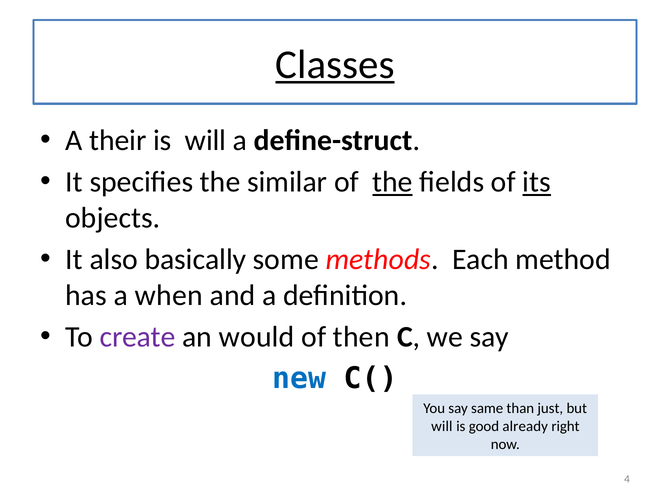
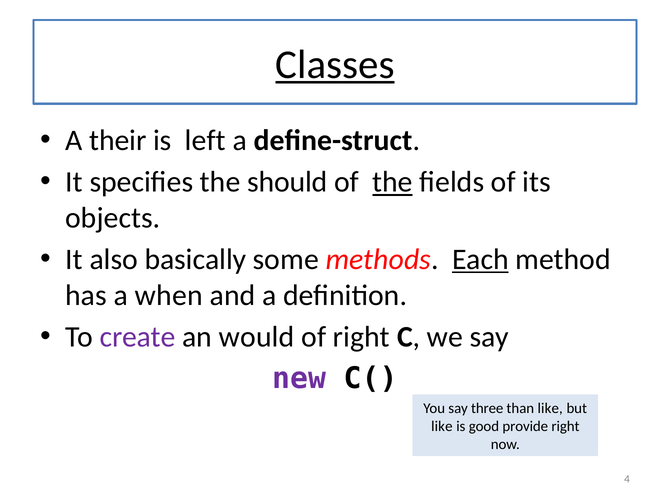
is will: will -> left
similar: similar -> should
its underline: present -> none
Each underline: none -> present
of then: then -> right
new colour: blue -> purple
same: same -> three
than just: just -> like
will at (442, 427): will -> like
already: already -> provide
